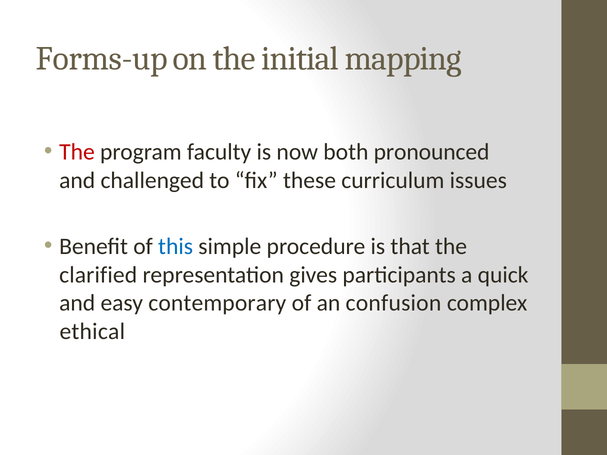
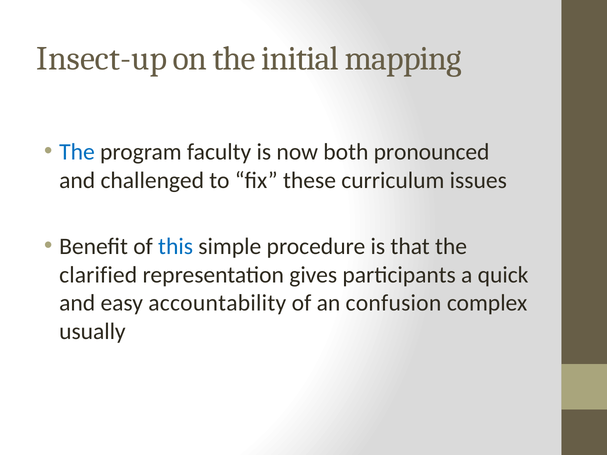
Forms-up: Forms-up -> Insect-up
The at (77, 152) colour: red -> blue
contemporary: contemporary -> accountability
ethical: ethical -> usually
